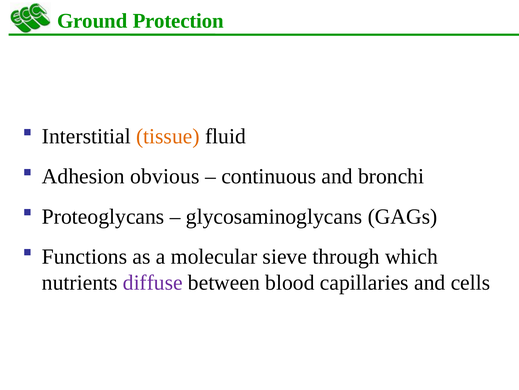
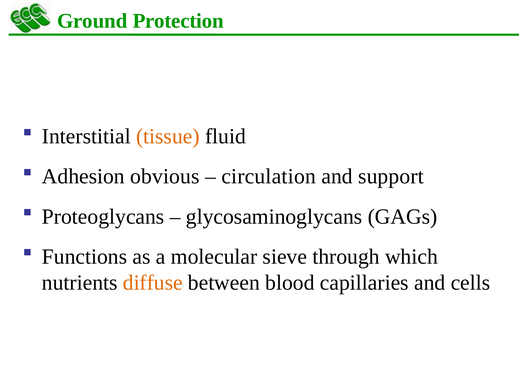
continuous: continuous -> circulation
bronchi: bronchi -> support
diffuse colour: purple -> orange
